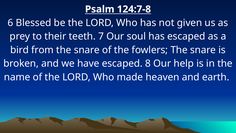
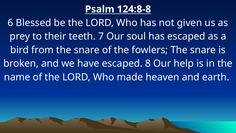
124:7-8: 124:7-8 -> 124:8-8
